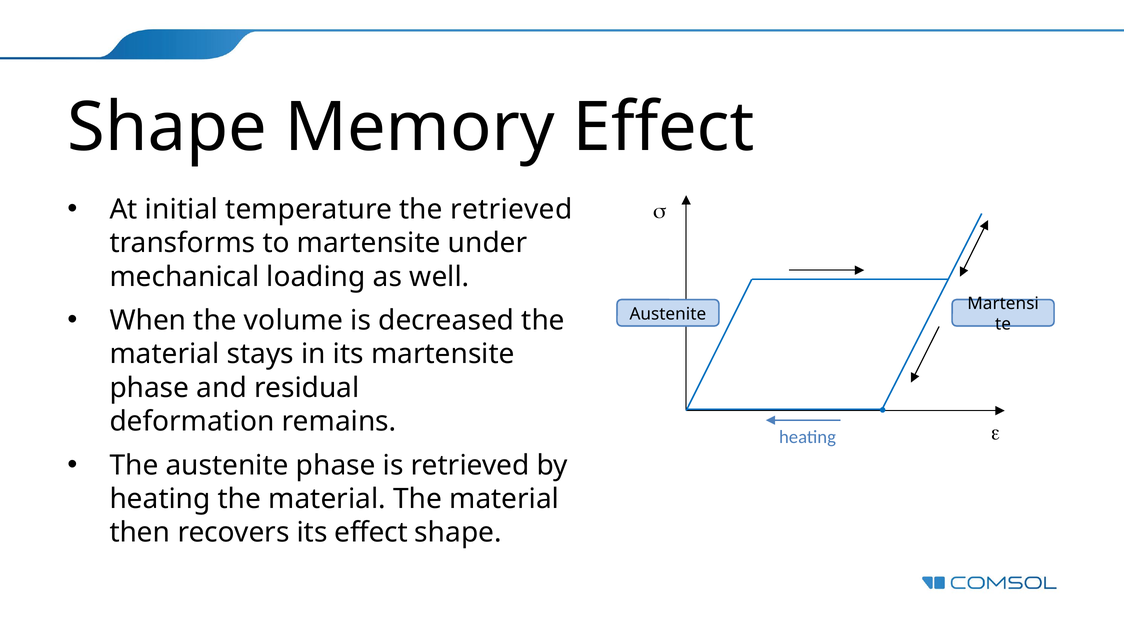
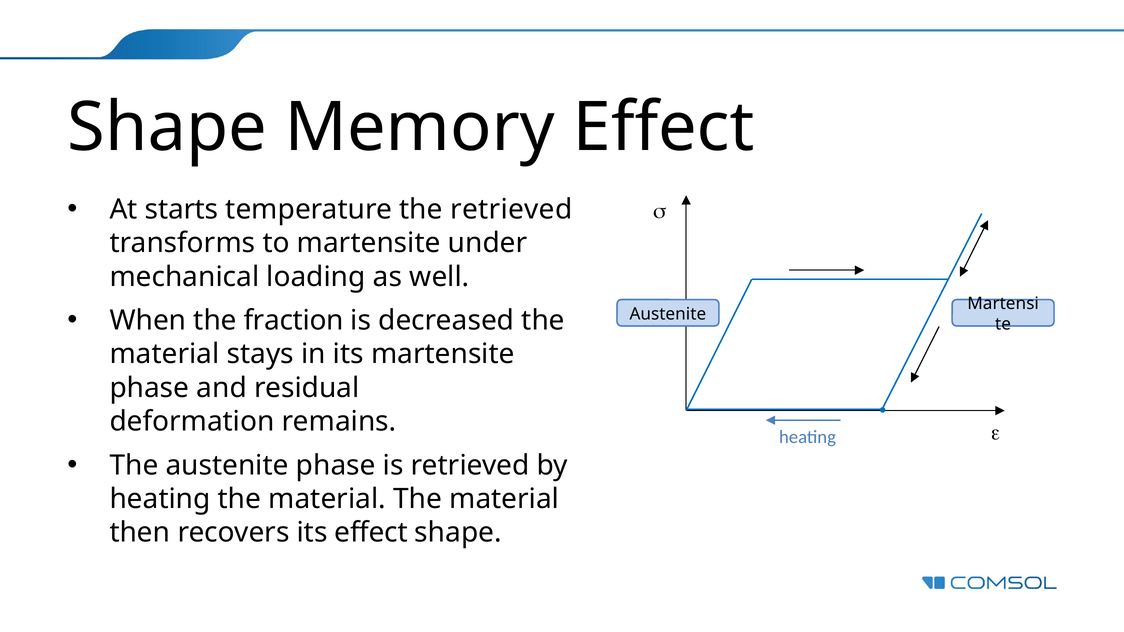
initial: initial -> starts
volume: volume -> fraction
